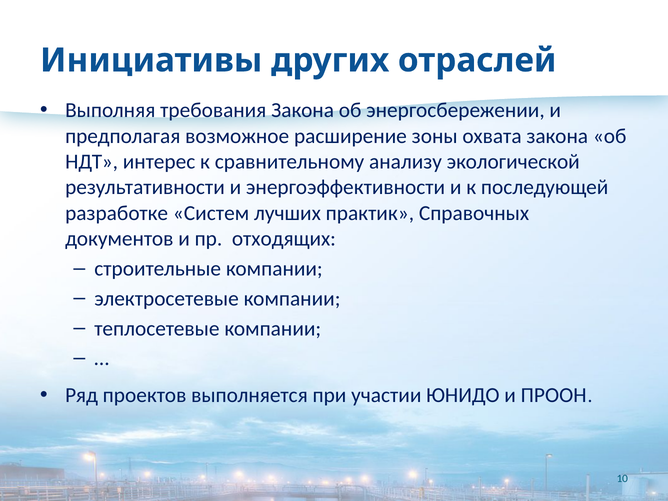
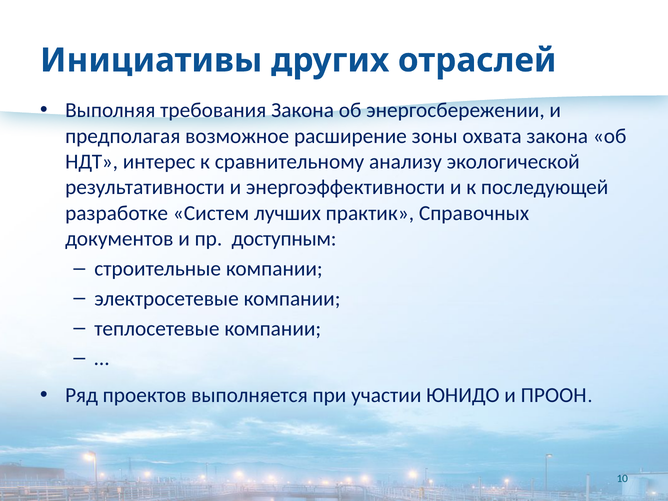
отходящих: отходящих -> доступным
